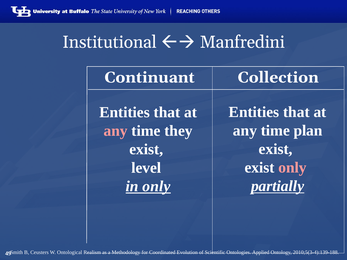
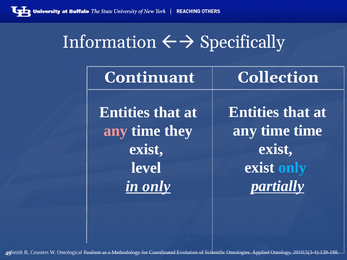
Institutional: Institutional -> Information
Manfredini: Manfredini -> Specifically
time plan: plan -> time
only at (292, 168) colour: pink -> light blue
